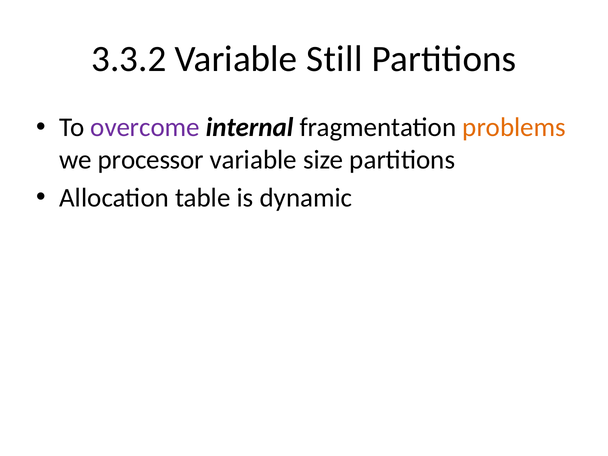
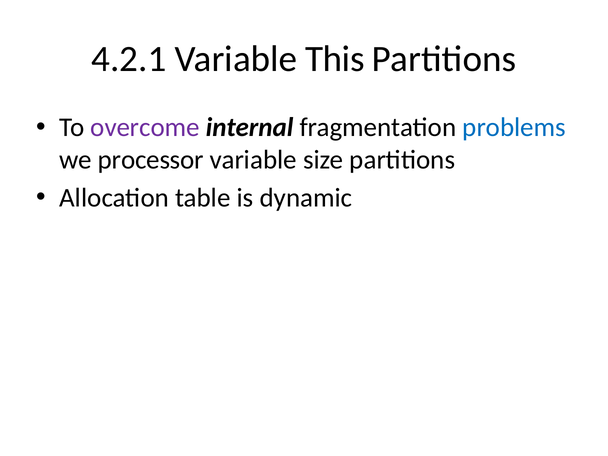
3.3.2: 3.3.2 -> 4.2.1
Still: Still -> This
problems colour: orange -> blue
